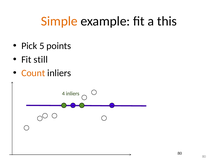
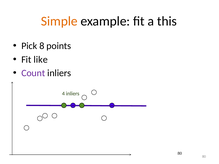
5: 5 -> 8
still: still -> like
Count colour: orange -> purple
